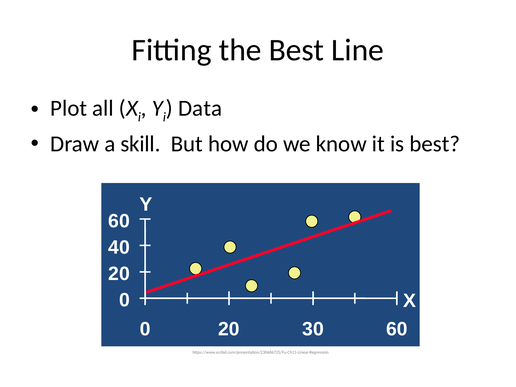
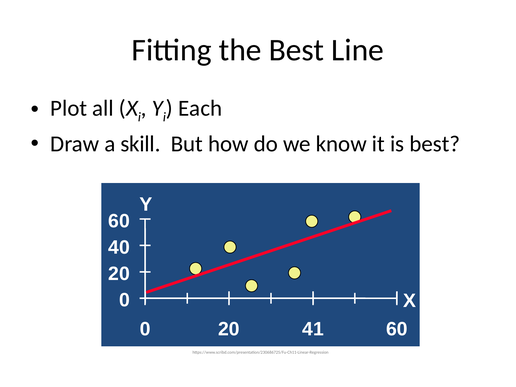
Data: Data -> Each
30: 30 -> 41
